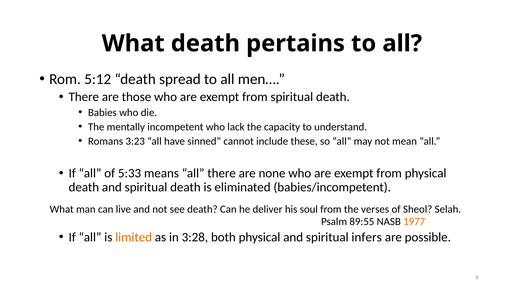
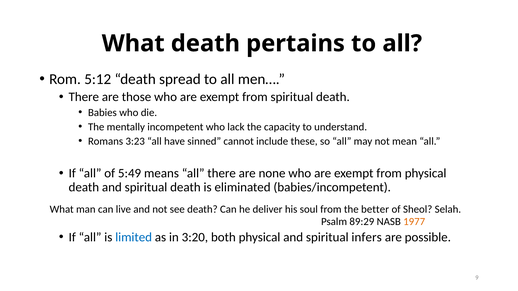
5:33: 5:33 -> 5:49
verses: verses -> better
89:55: 89:55 -> 89:29
limited colour: orange -> blue
3:28: 3:28 -> 3:20
